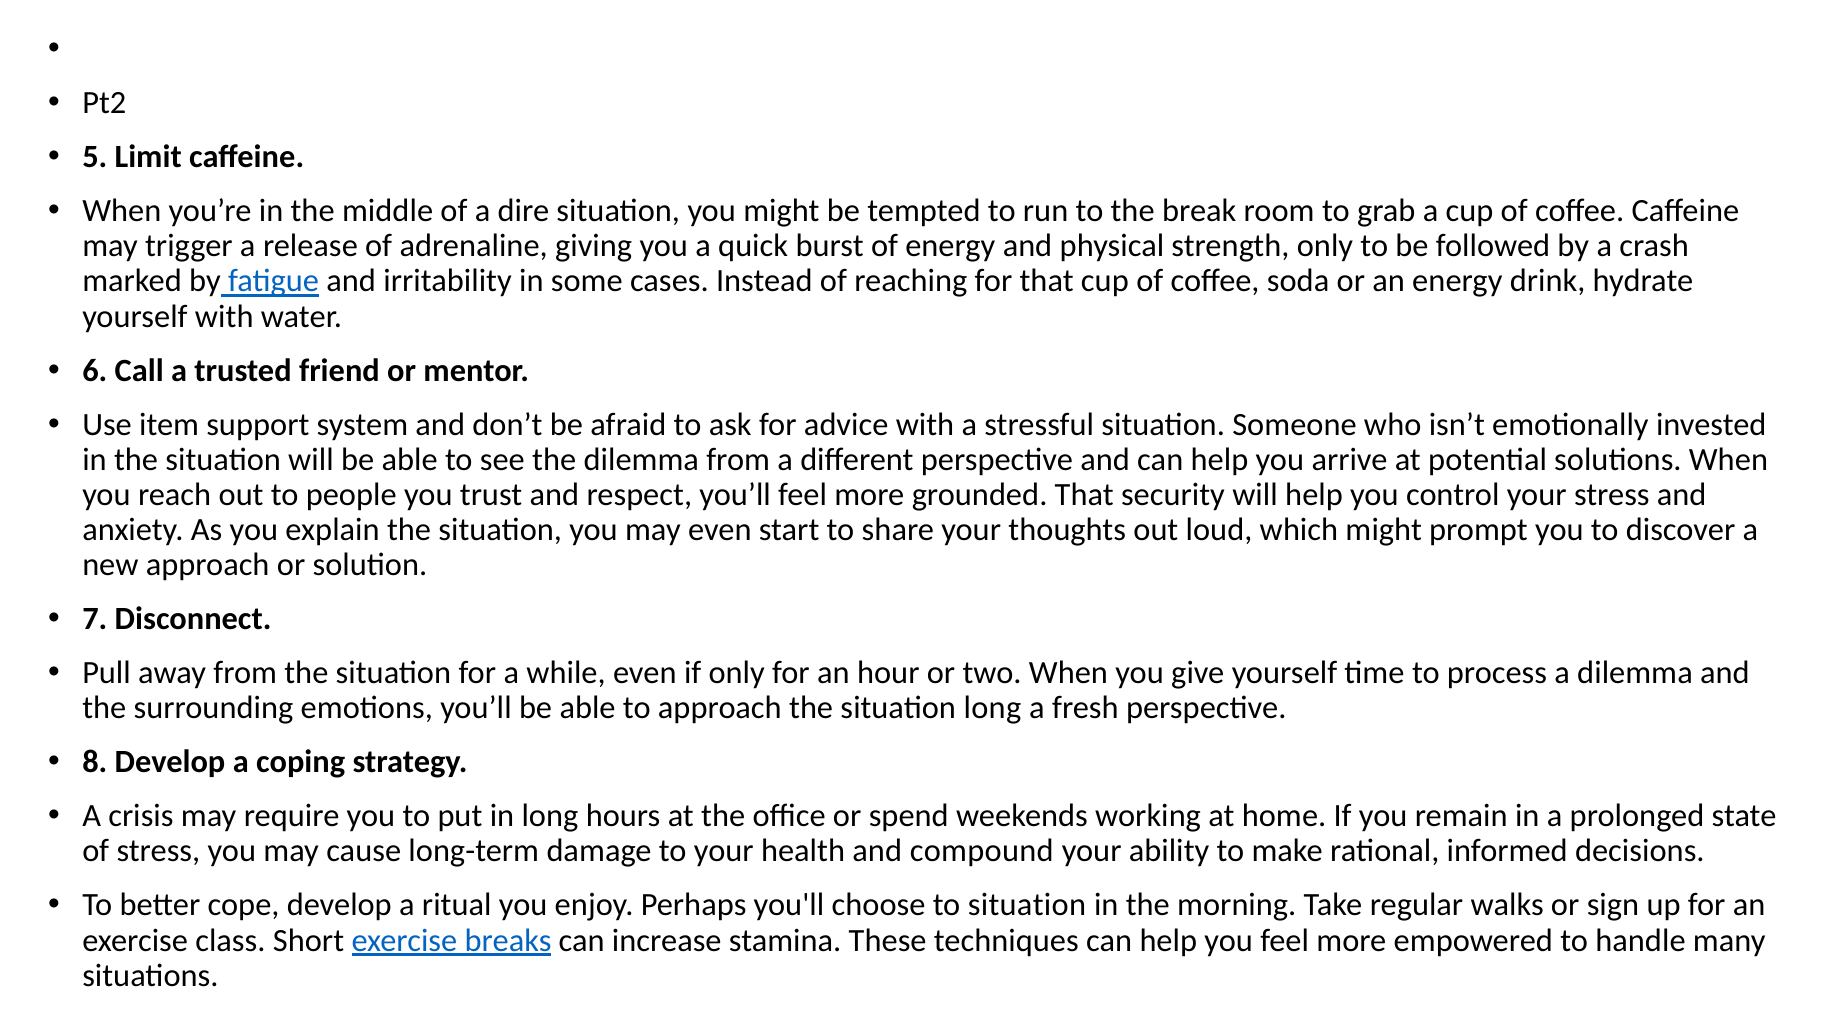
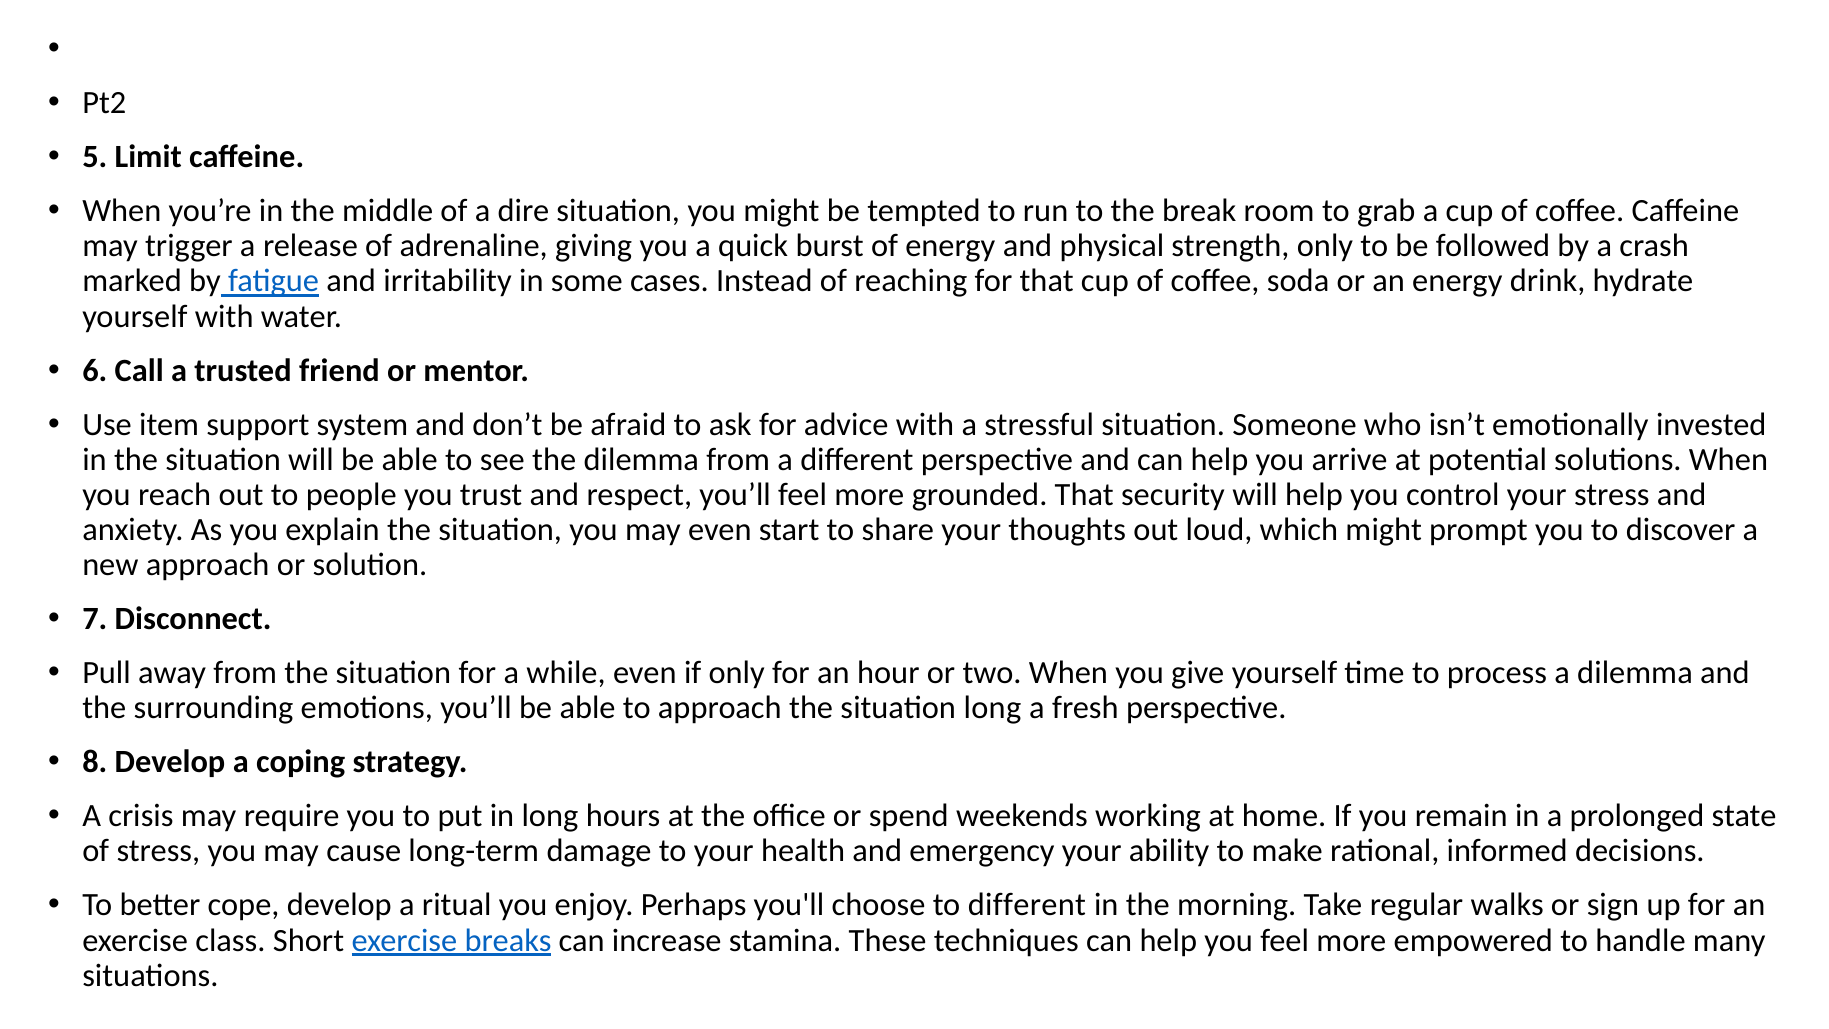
compound: compound -> emergency
to situation: situation -> different
